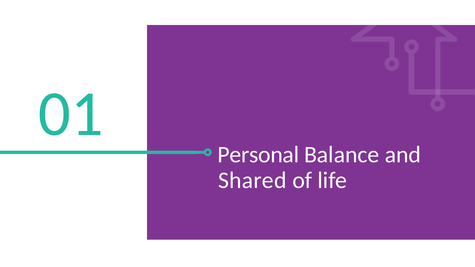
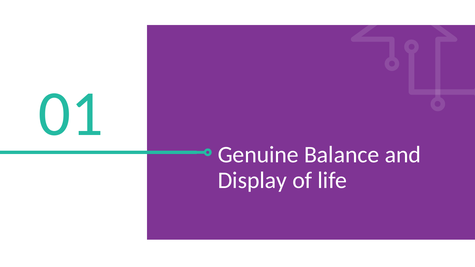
Personal: Personal -> Genuine
Shared: Shared -> Display
